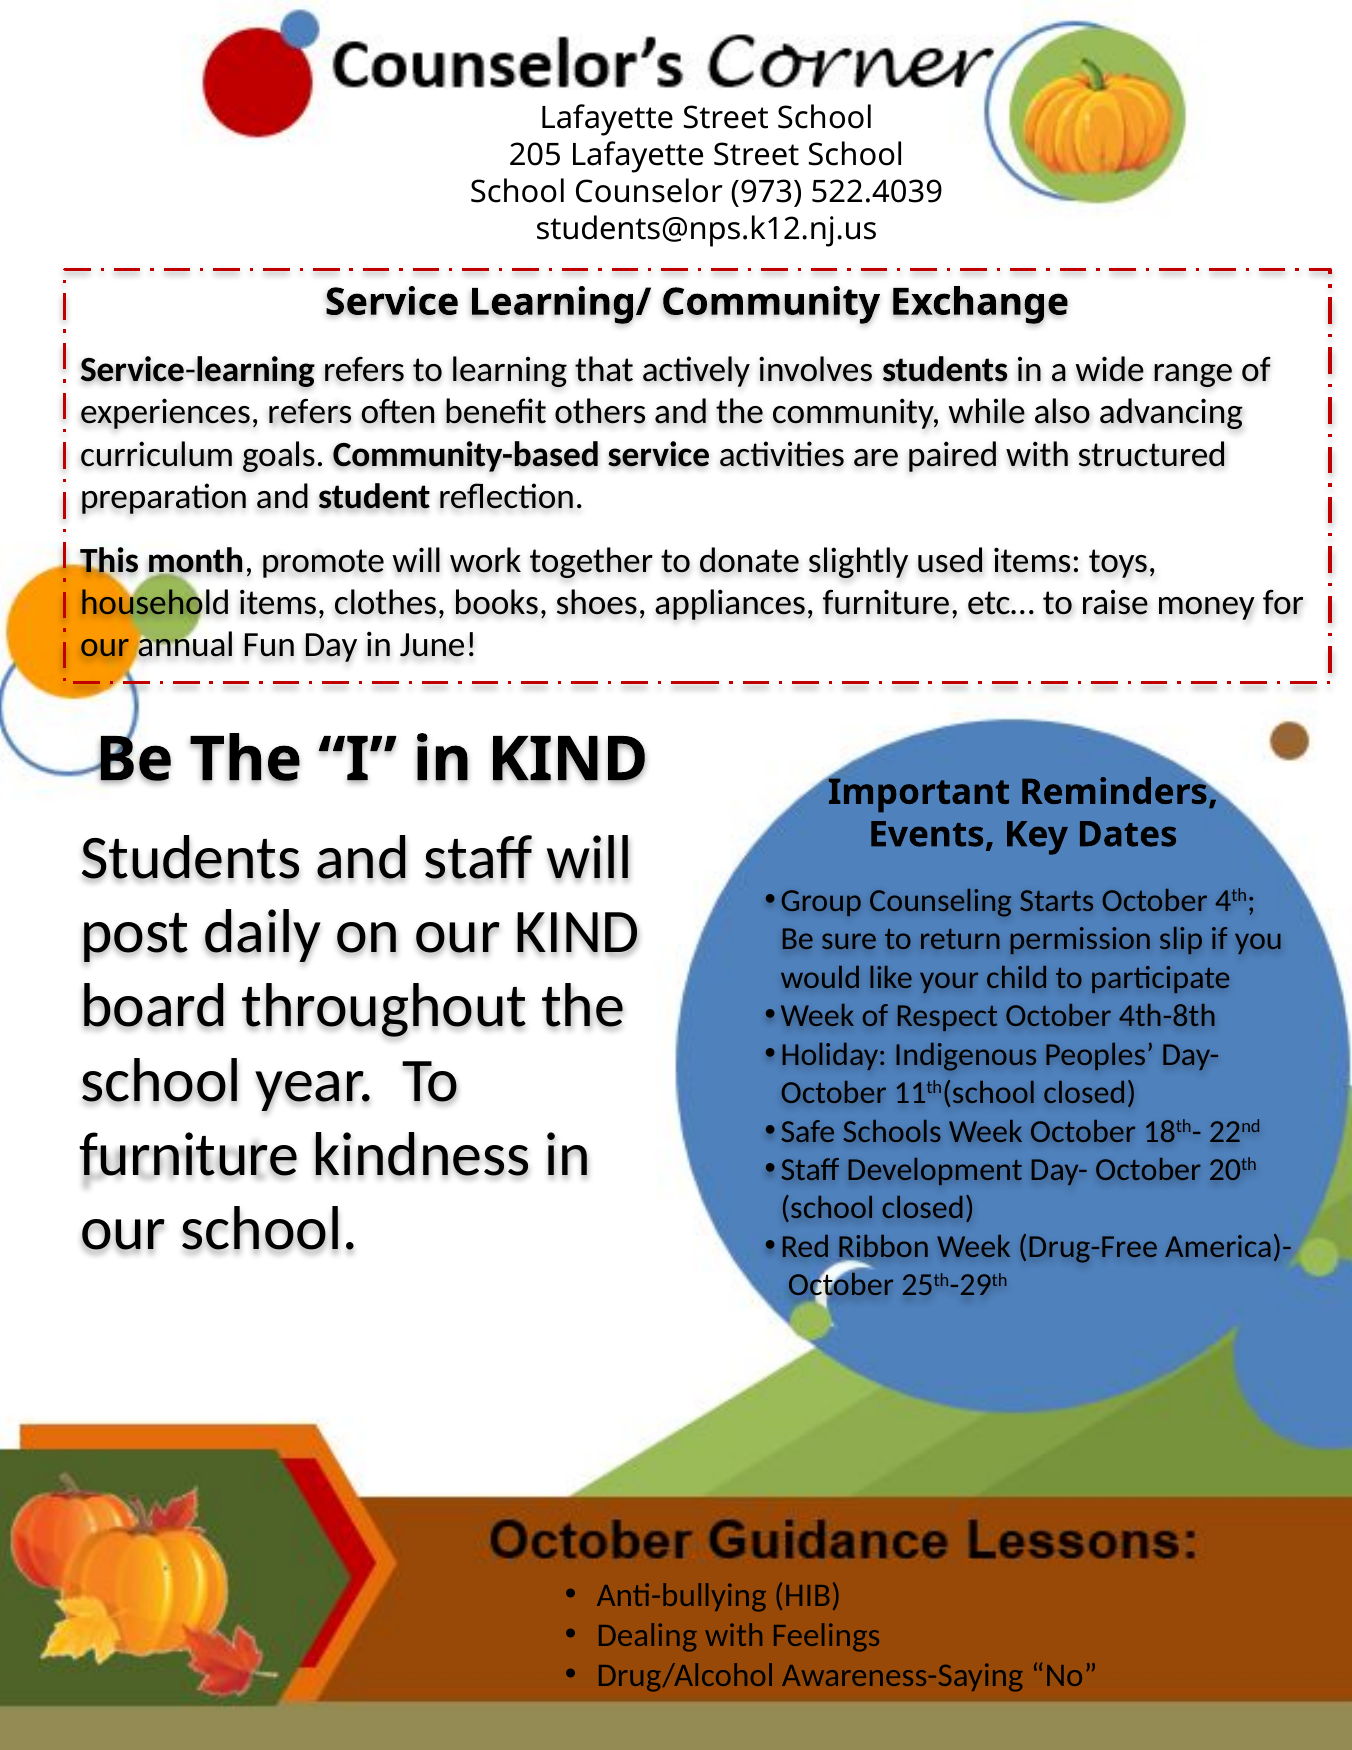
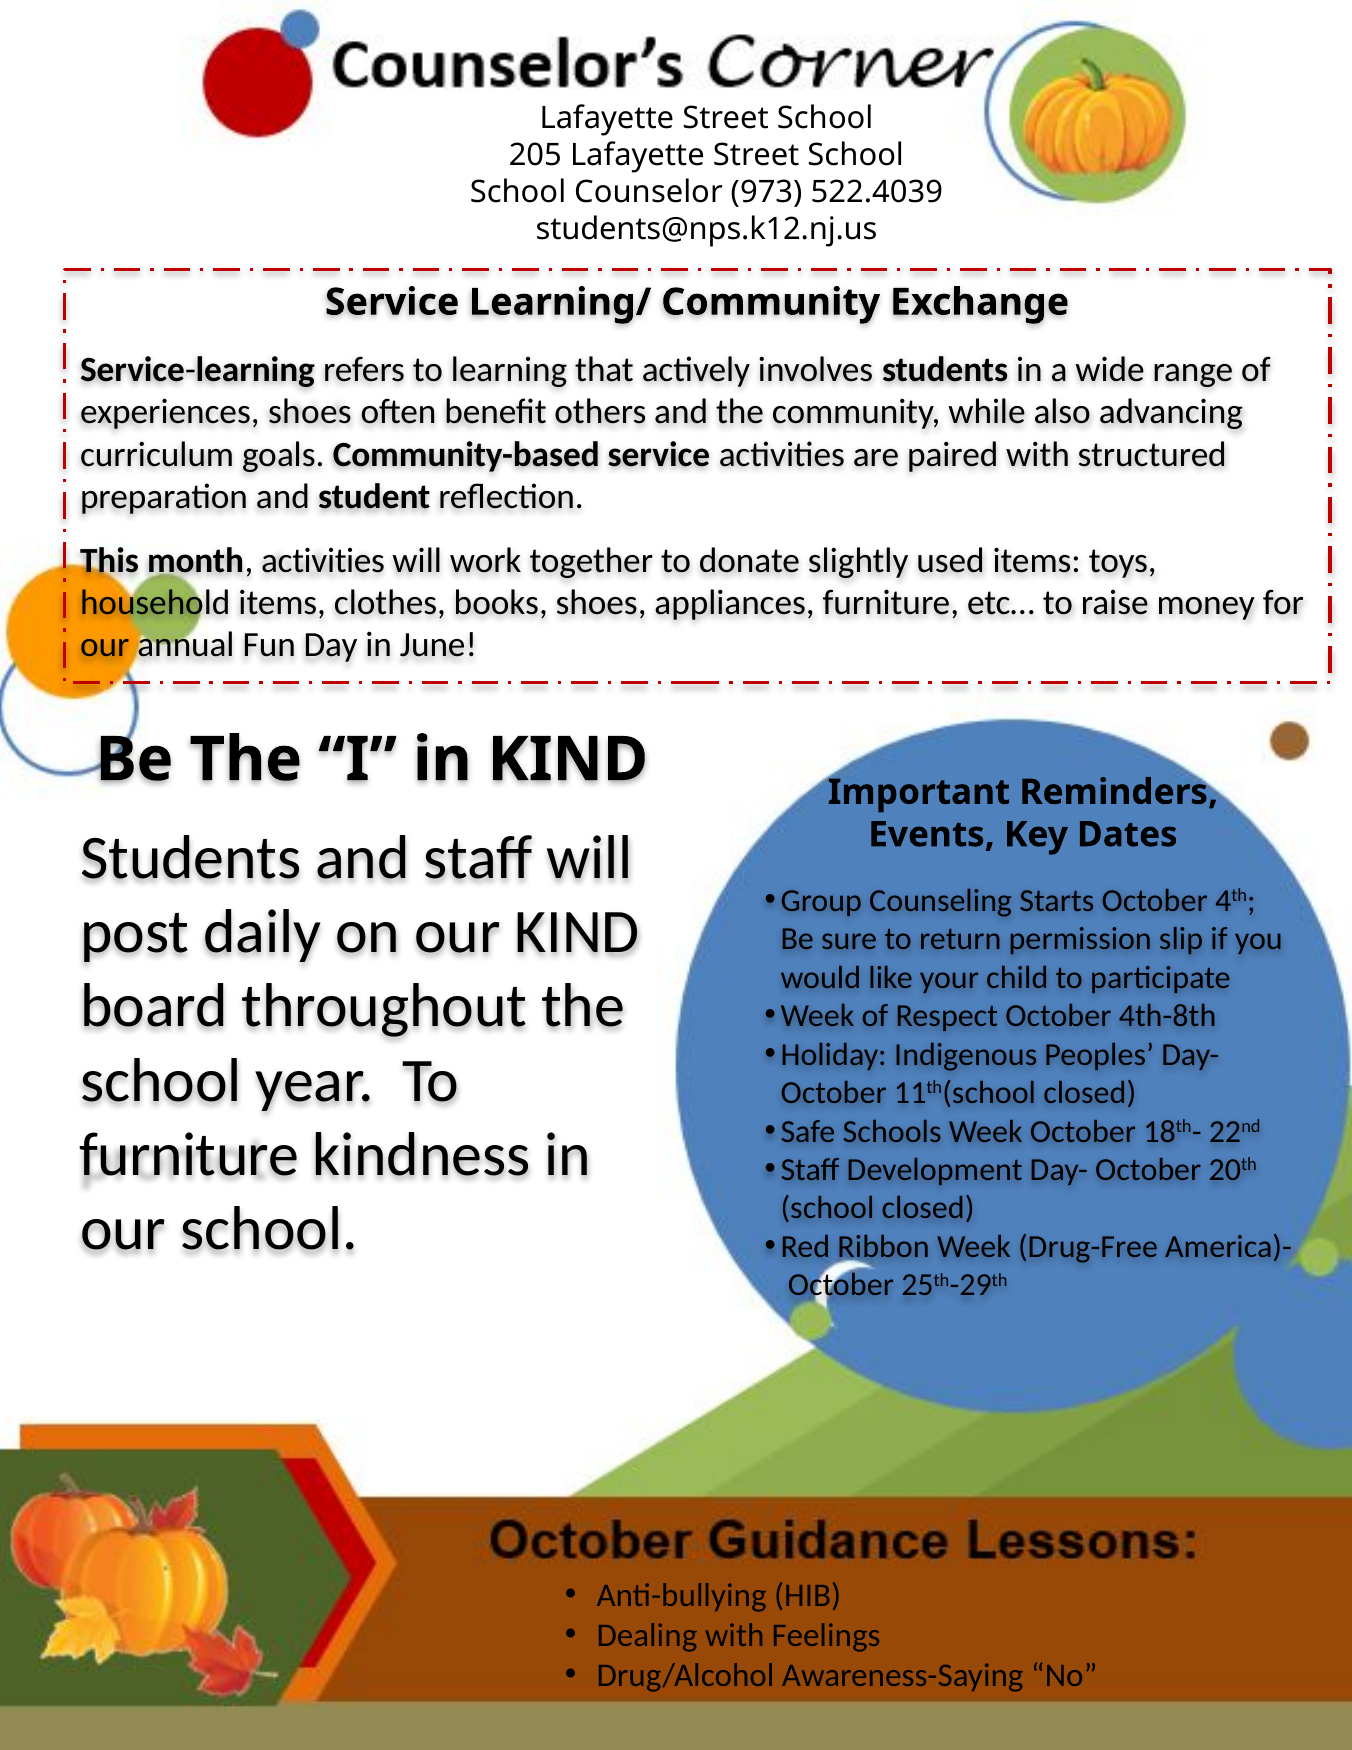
experiences refers: refers -> shoes
month promote: promote -> activities
